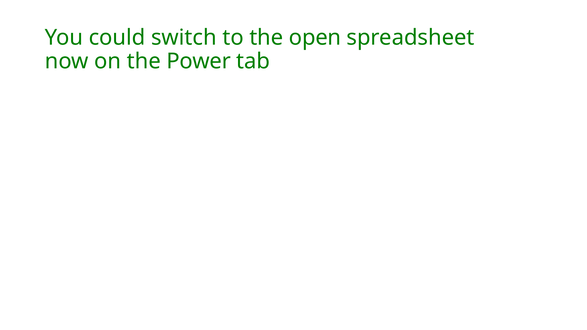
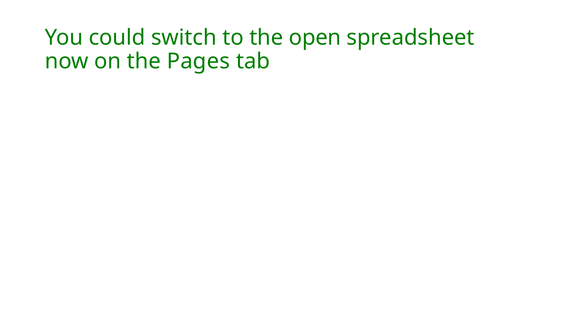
Power: Power -> Pages
